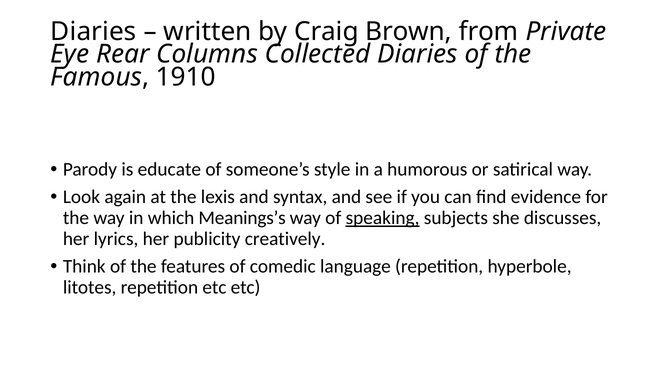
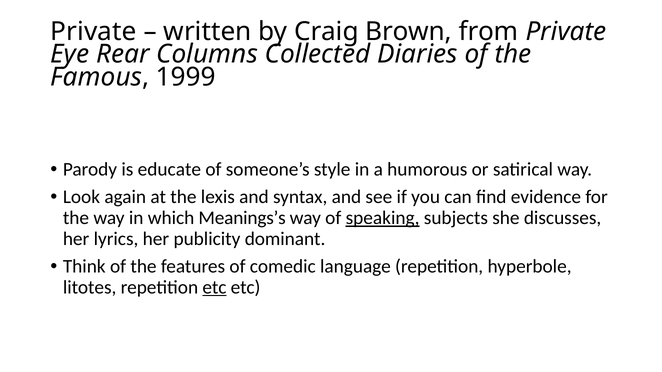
Diaries at (94, 32): Diaries -> Private
1910: 1910 -> 1999
creatively: creatively -> dominant
etc at (214, 287) underline: none -> present
